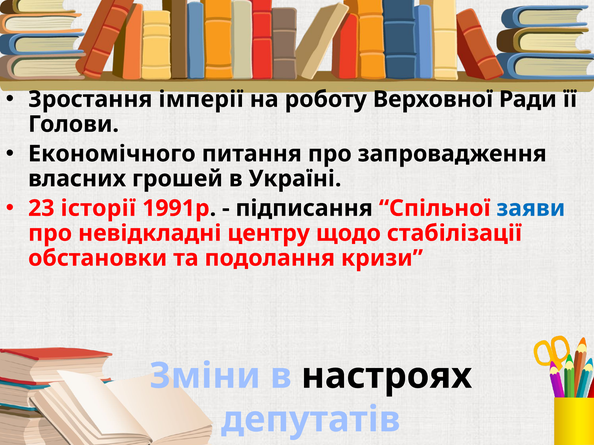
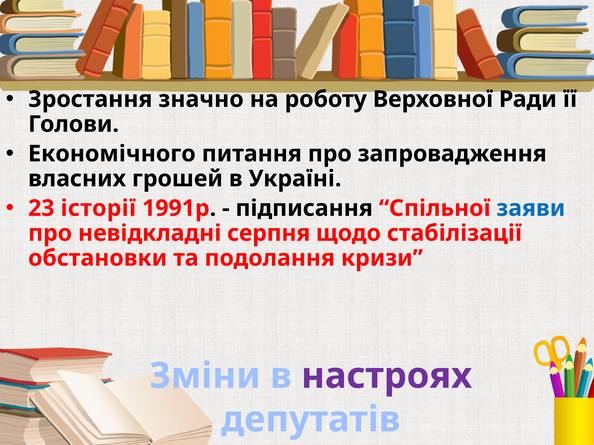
імперії: імперії -> значно
центру: центру -> серпня
настроях colour: black -> purple
